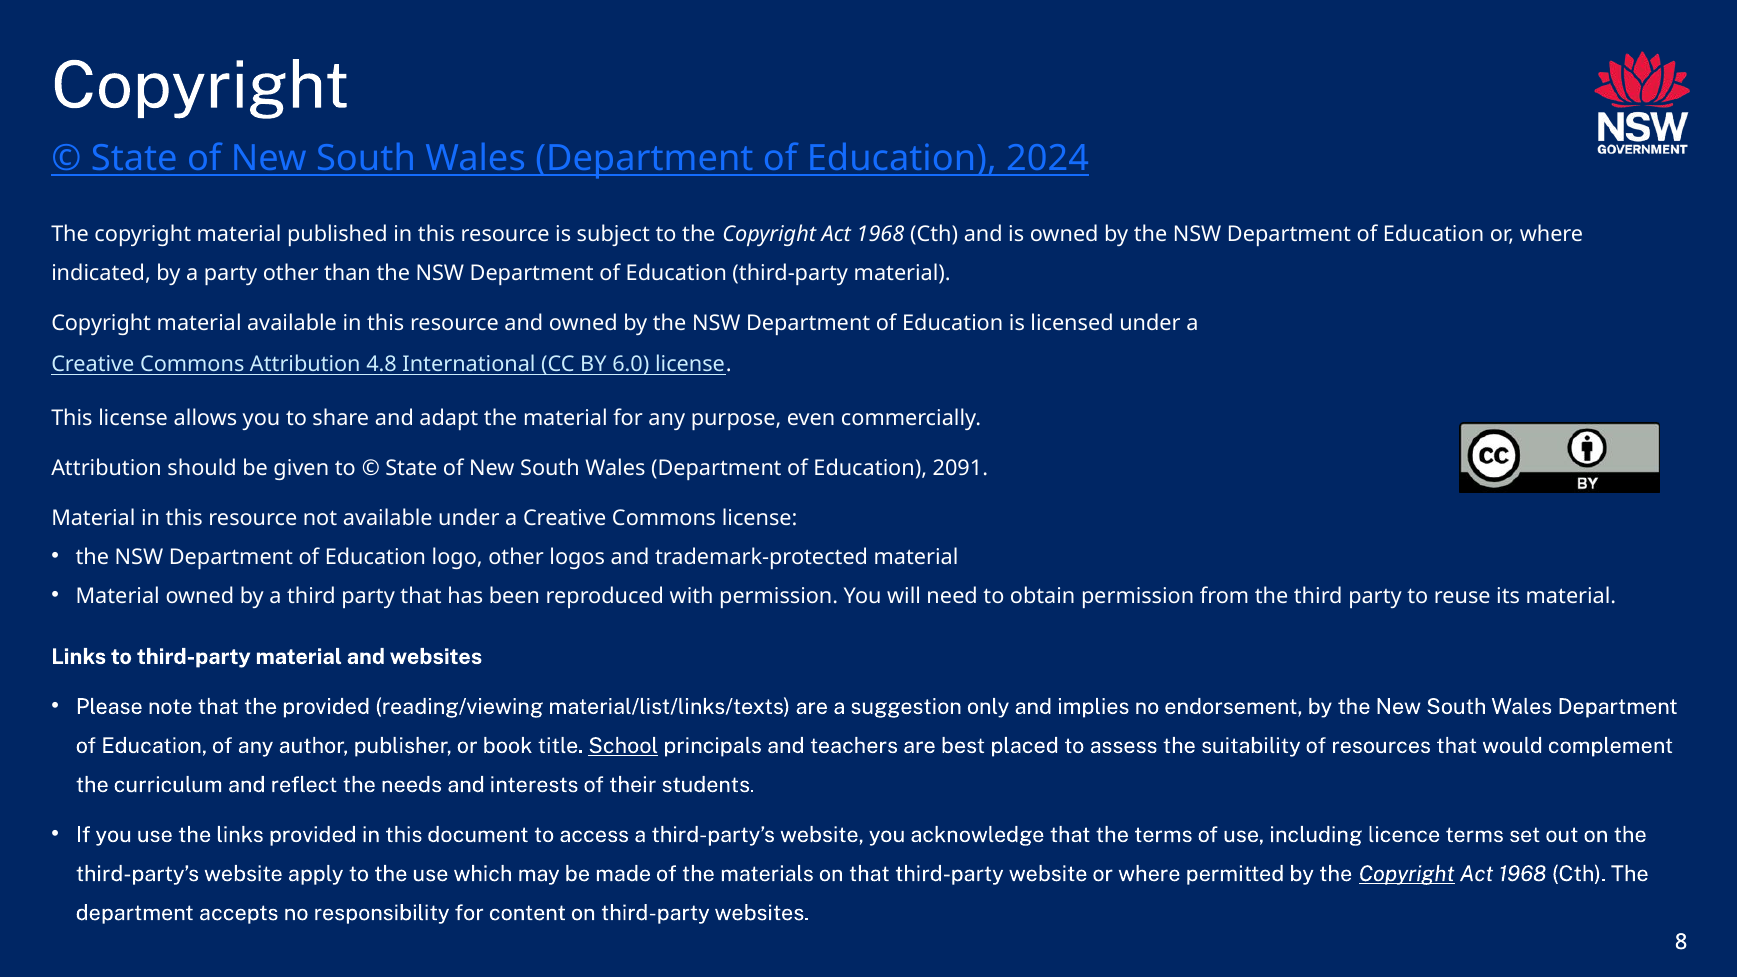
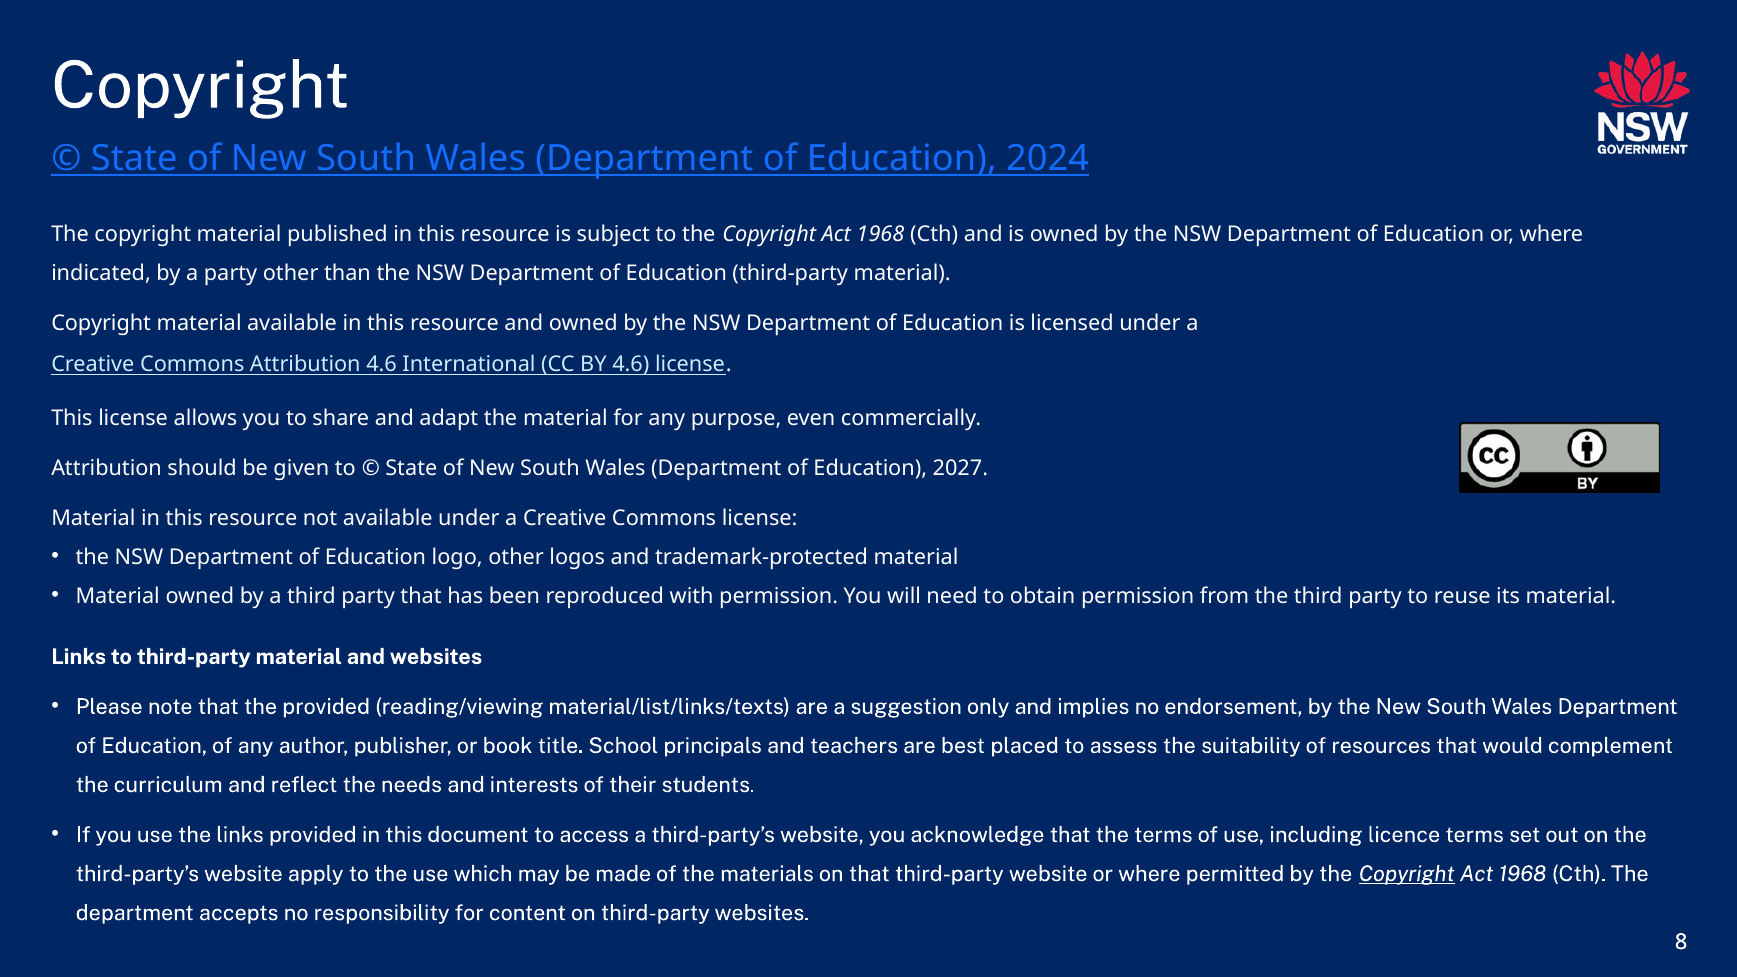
Attribution 4.8: 4.8 -> 4.6
BY 6.0: 6.0 -> 4.6
2091: 2091 -> 2027
School underline: present -> none
